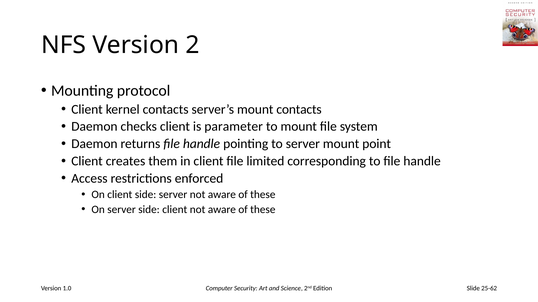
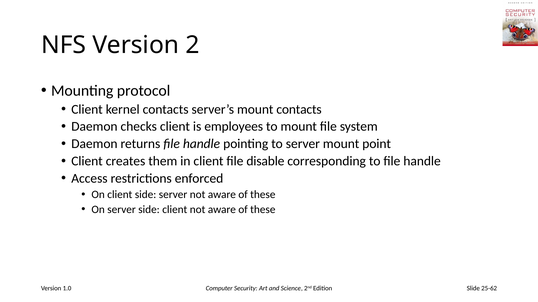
parameter: parameter -> employees
limited: limited -> disable
